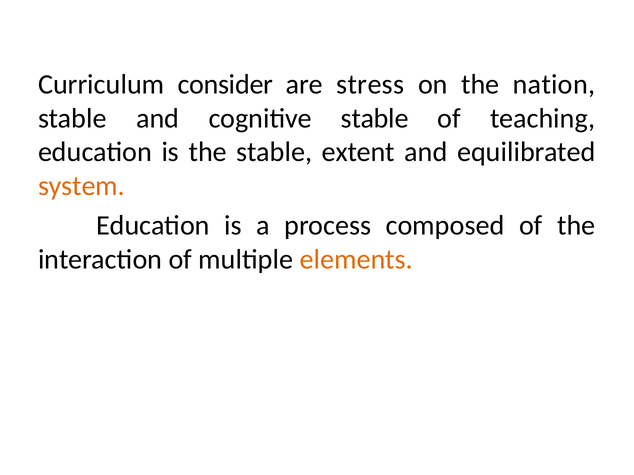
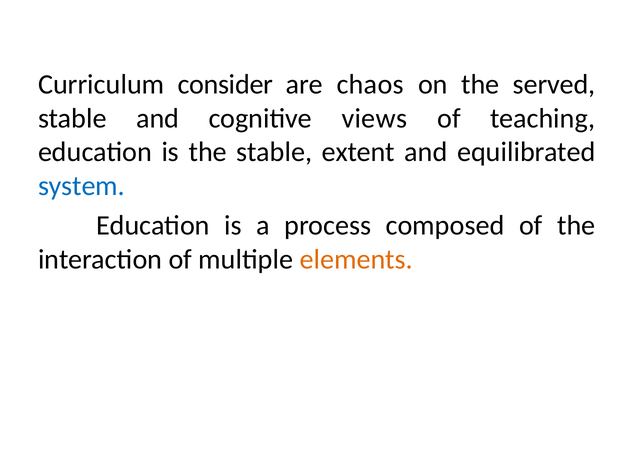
stress: stress -> chaos
nation: nation -> served
cognitive stable: stable -> views
system colour: orange -> blue
